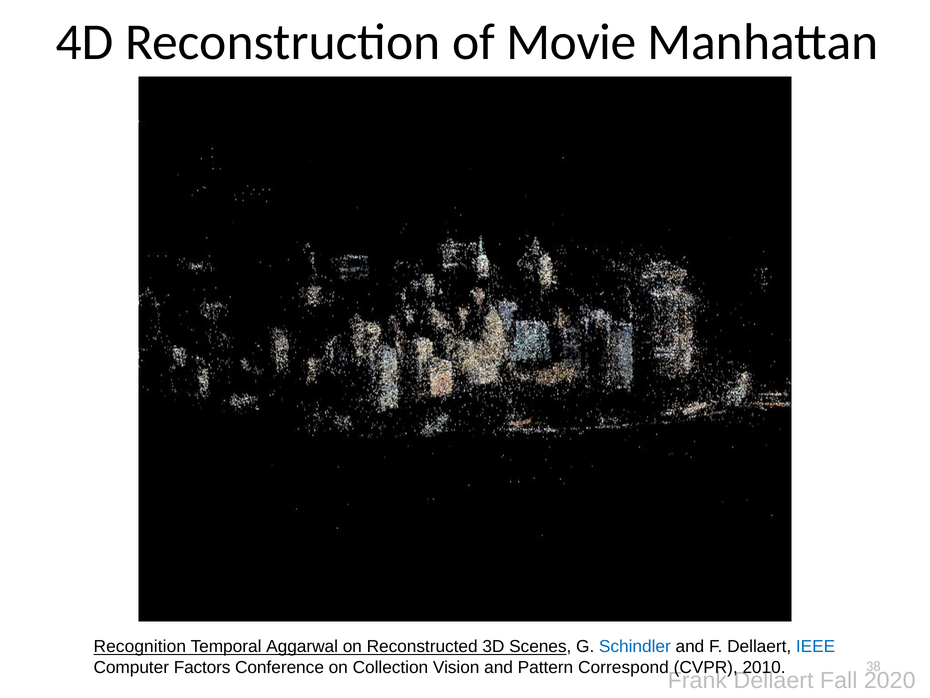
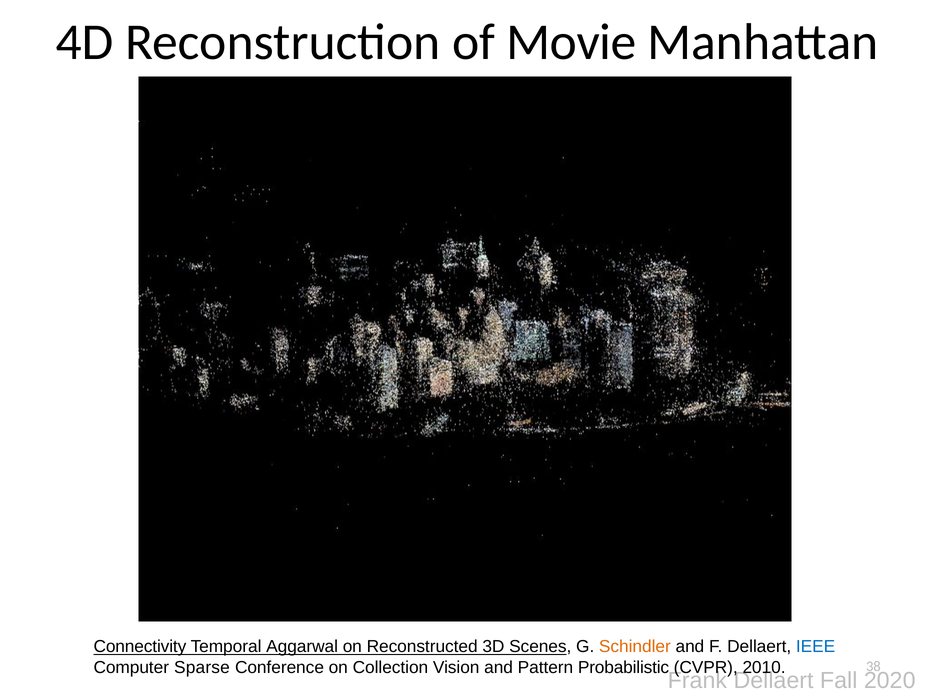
Recognition: Recognition -> Connectivity
Schindler colour: blue -> orange
Factors: Factors -> Sparse
Correspond: Correspond -> Probabilistic
